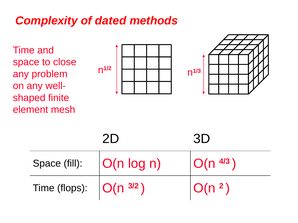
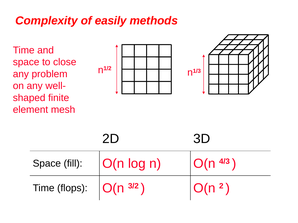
dated: dated -> easily
